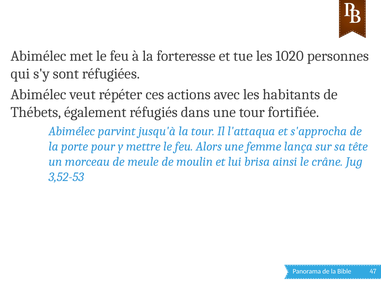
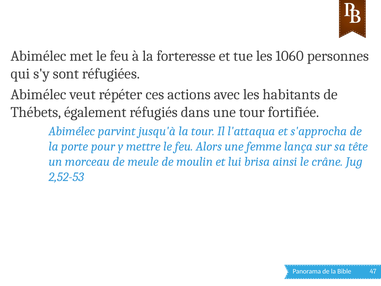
1020: 1020 -> 1060
3,52-53: 3,52-53 -> 2,52-53
